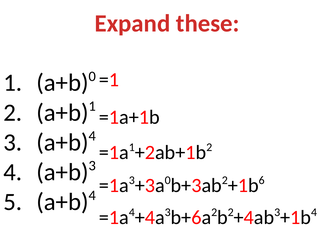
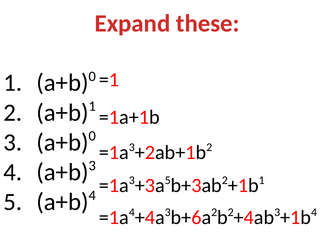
4 at (92, 136): 4 -> 0
1 at (132, 147): 1 -> 3
0 at (168, 180): 0 -> 5
6 at (262, 180): 6 -> 1
